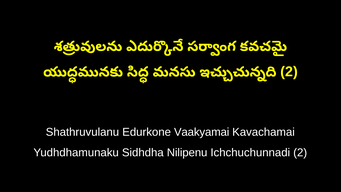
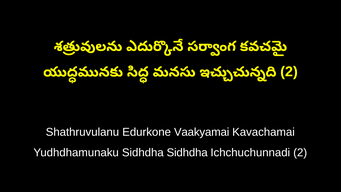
Sidhdha Nilipenu: Nilipenu -> Sidhdha
